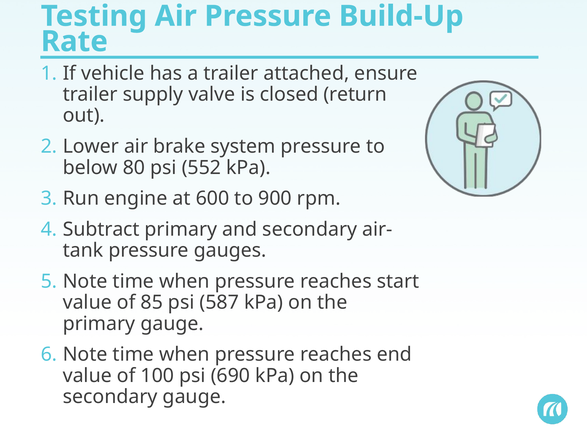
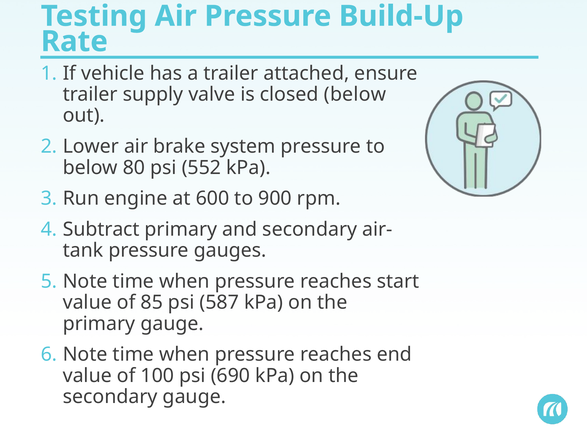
closed return: return -> below
